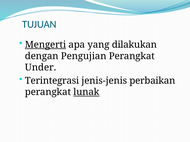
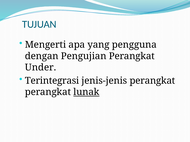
Mengerti underline: present -> none
dilakukan: dilakukan -> pengguna
jenis-jenis perbaikan: perbaikan -> perangkat
